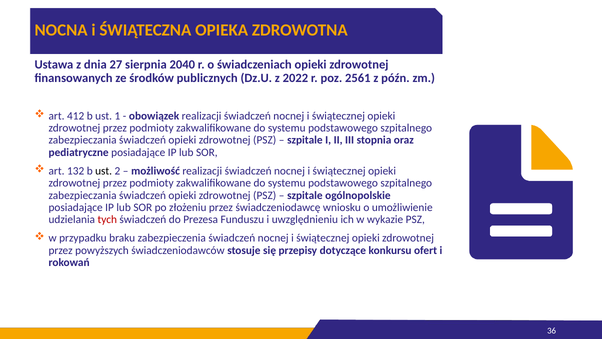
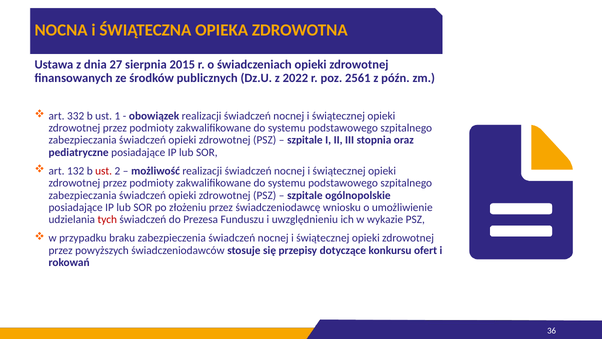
2040: 2040 -> 2015
412: 412 -> 332
ust at (104, 171) colour: black -> red
